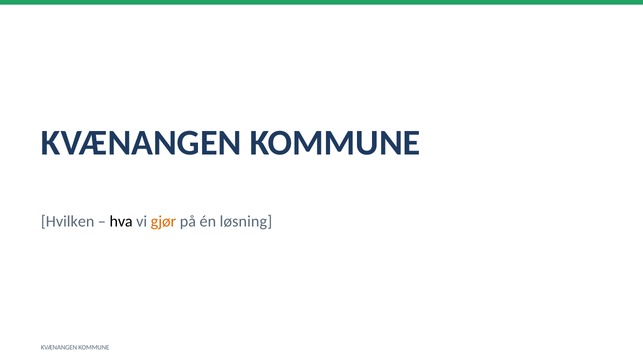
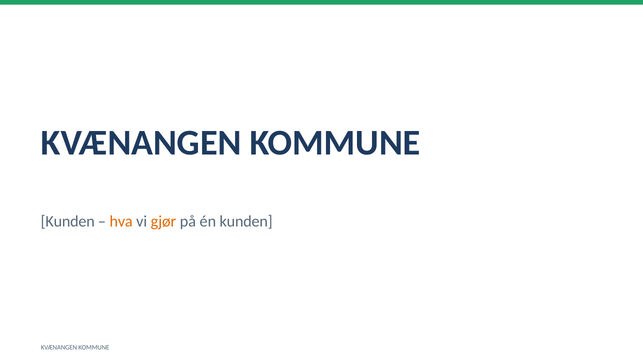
Hvilken at (68, 221): Hvilken -> Kunden
hva colour: black -> orange
én løsning: løsning -> kunden
